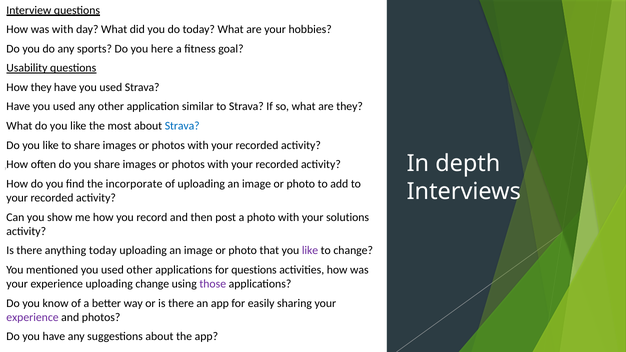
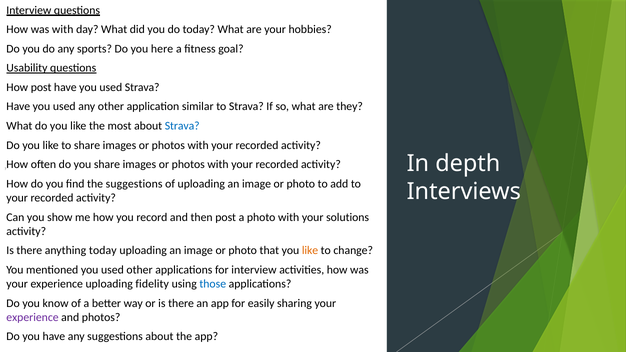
How they: they -> post
the incorporate: incorporate -> suggestions
like at (310, 251) colour: purple -> orange
for questions: questions -> interview
uploading change: change -> fidelity
those colour: purple -> blue
